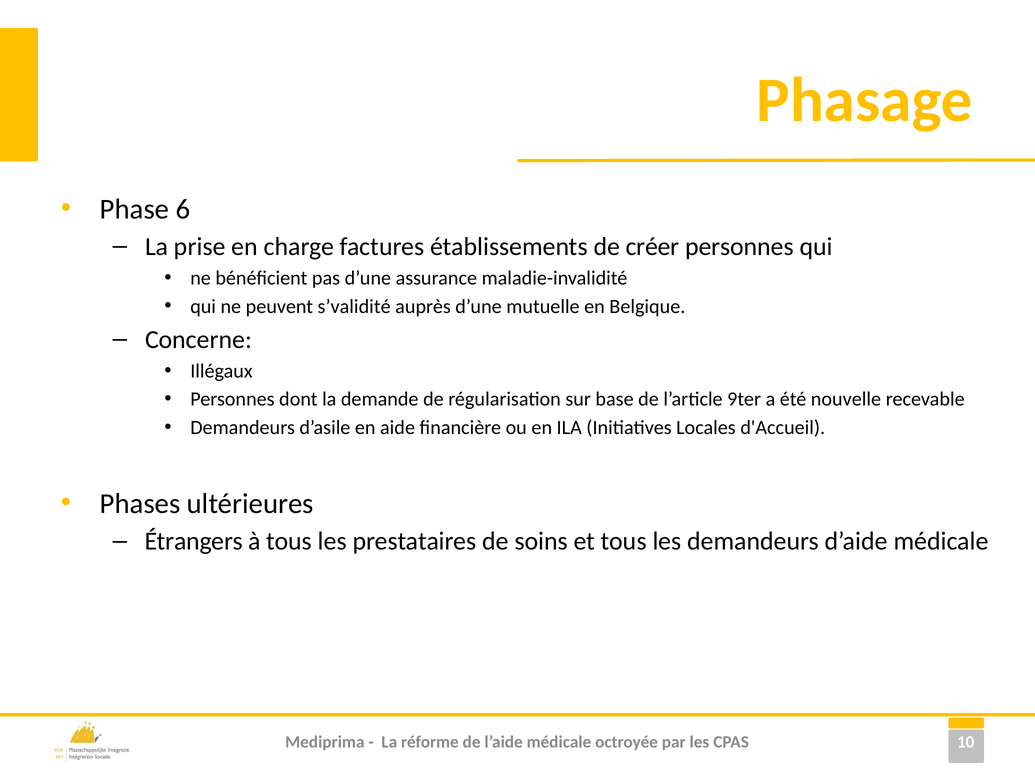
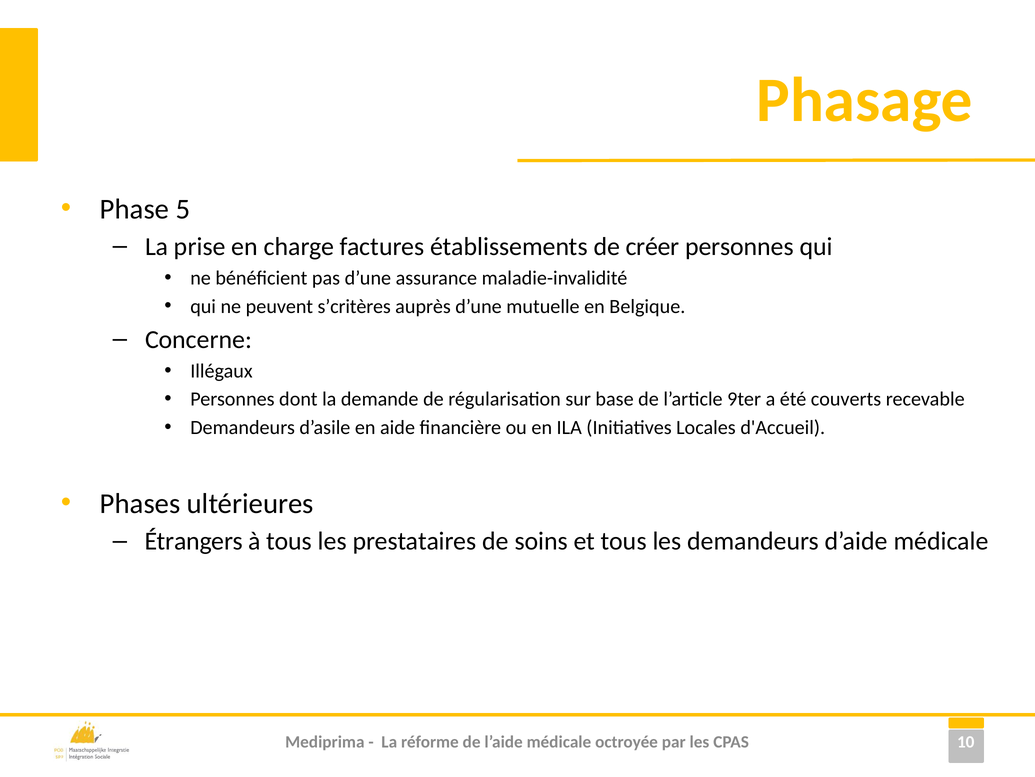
6: 6 -> 5
s’validité: s’validité -> s’critères
nouvelle: nouvelle -> couverts
